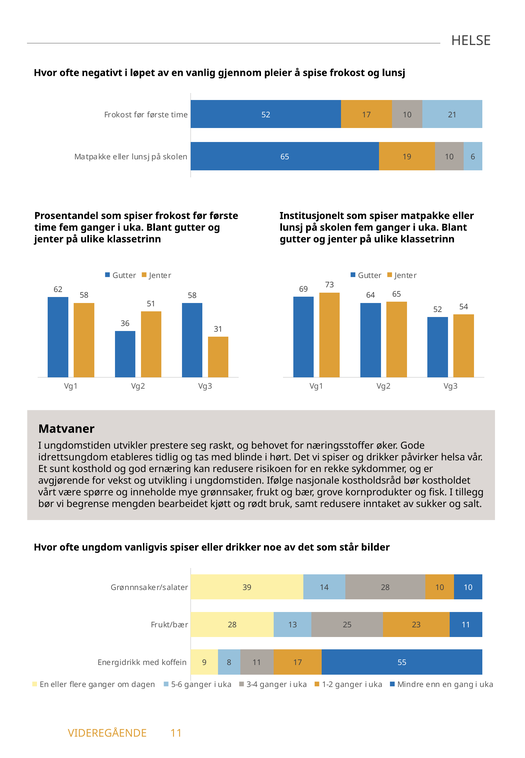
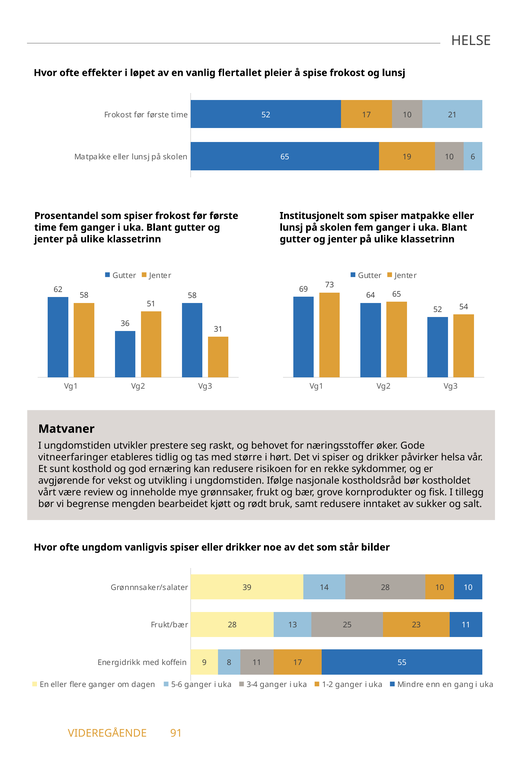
negativt: negativt -> effekter
gjennom: gjennom -> flertallet
idrettsungdom: idrettsungdom -> vitneerfaringer
blinde: blinde -> større
spørre: spørre -> review
VIDEREGÅENDE 11: 11 -> 91
